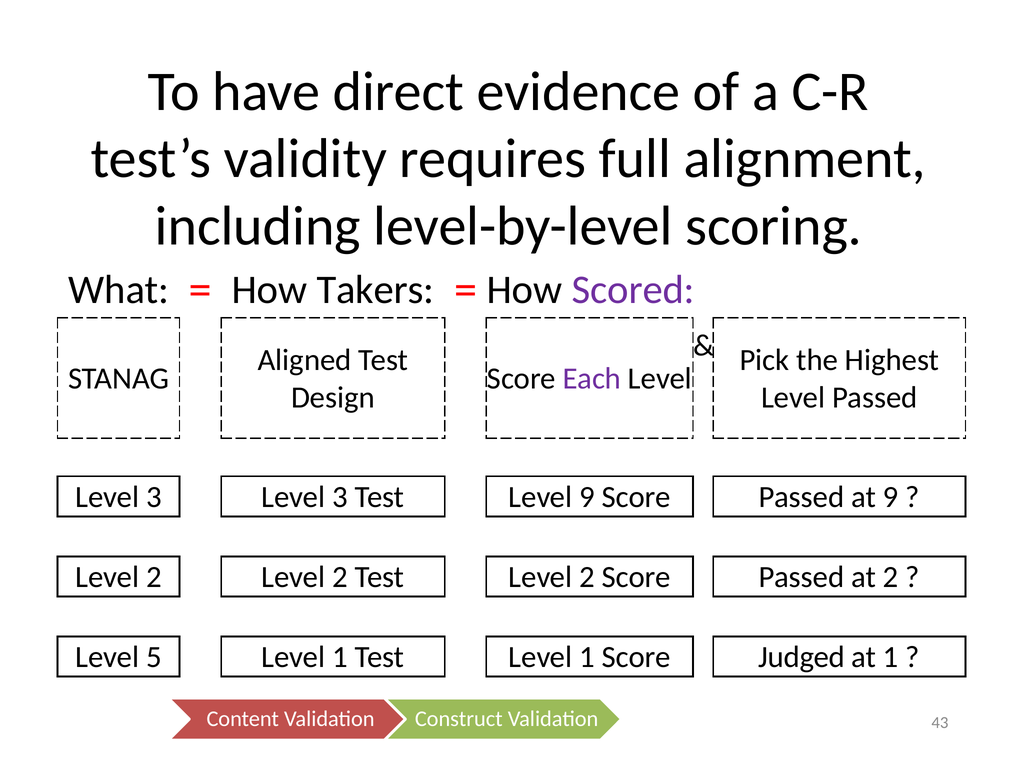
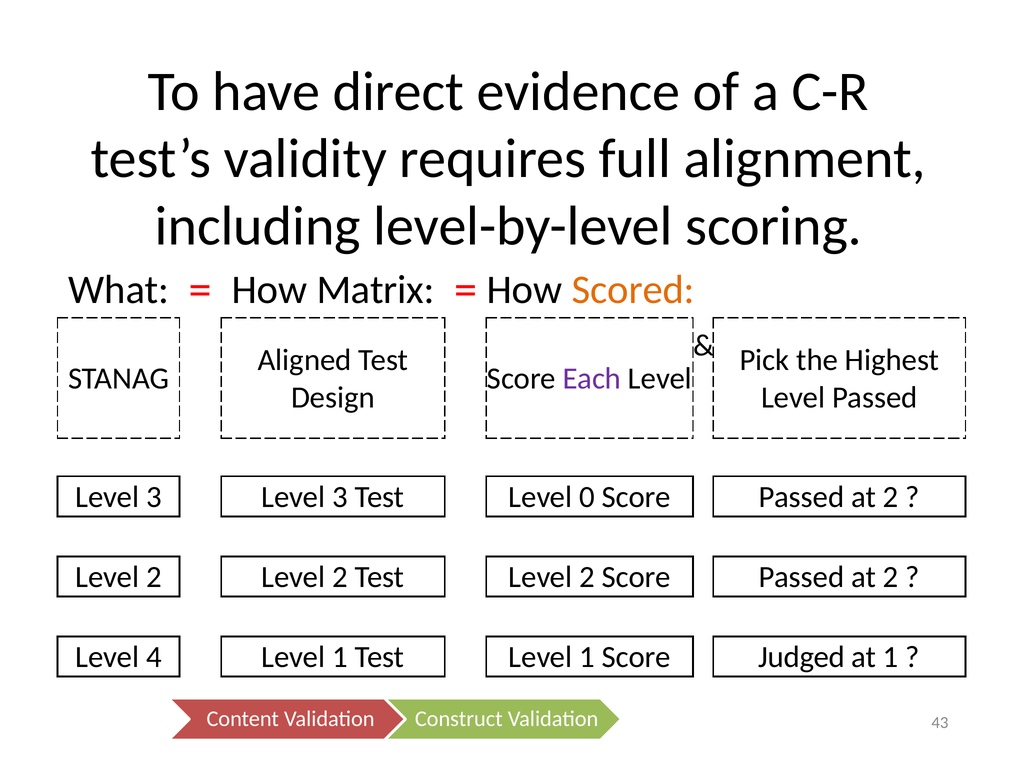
Takers: Takers -> Matrix
Scored colour: purple -> orange
Level 9: 9 -> 0
9 at (891, 497): 9 -> 2
5: 5 -> 4
